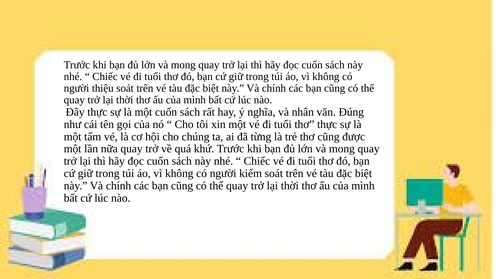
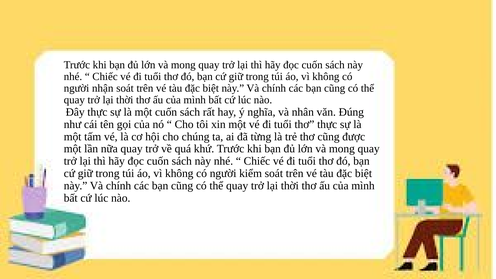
thiệu: thiệu -> nhận
